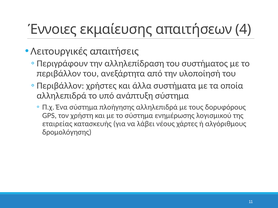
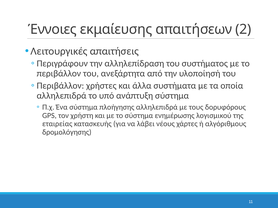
4: 4 -> 2
